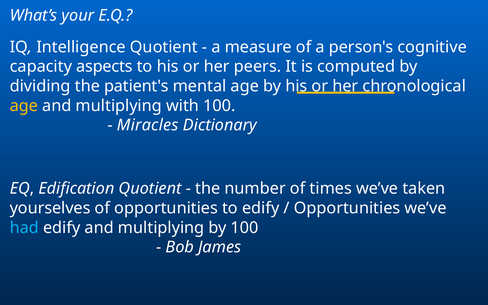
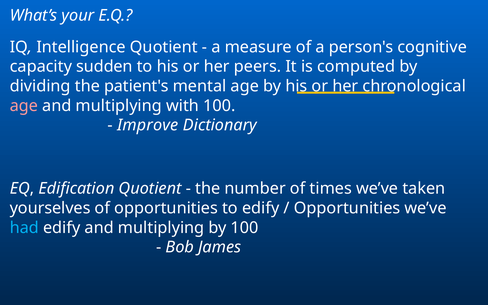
aspects: aspects -> sudden
age at (24, 106) colour: yellow -> pink
Miracles: Miracles -> Improve
